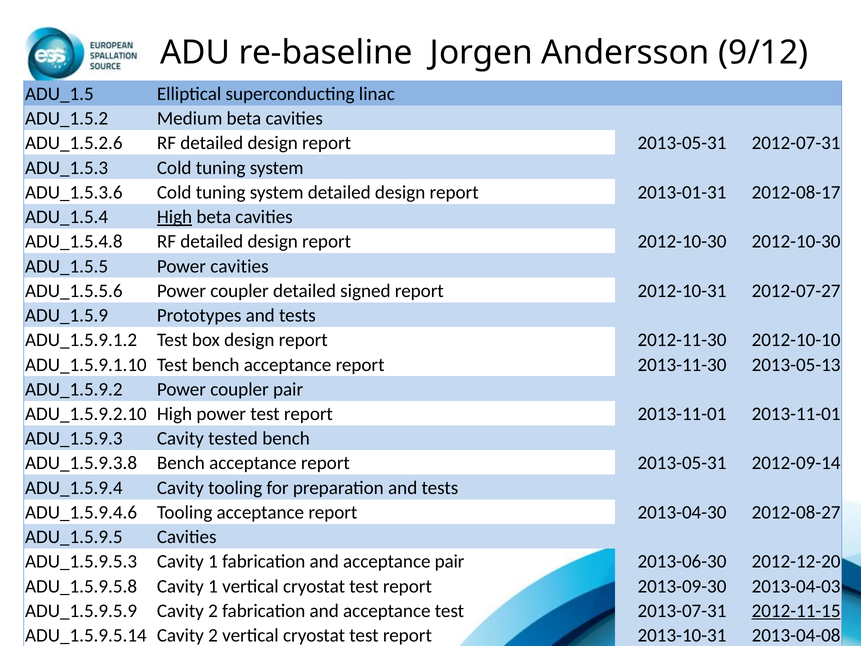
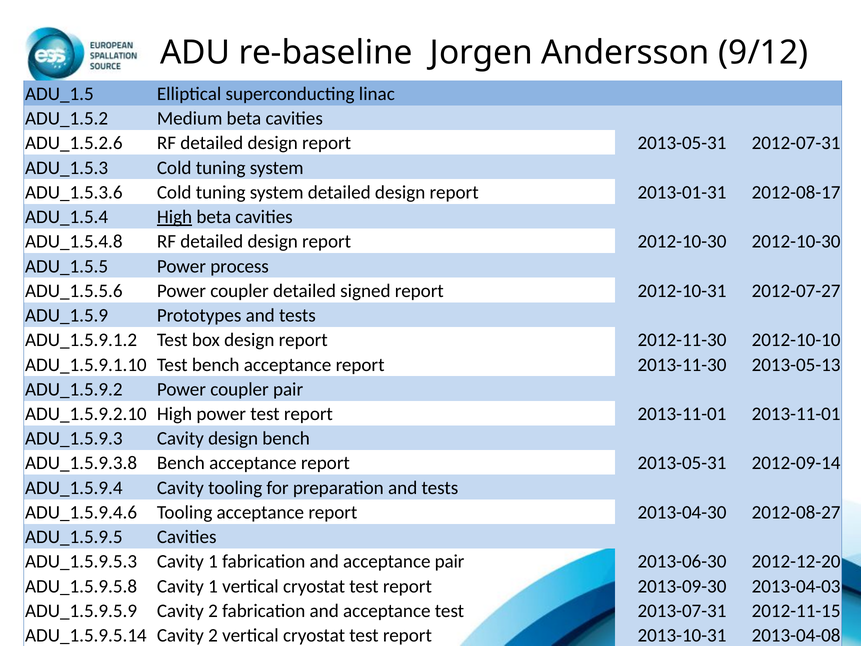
Power cavities: cavities -> process
Cavity tested: tested -> design
2012-11-15 underline: present -> none
